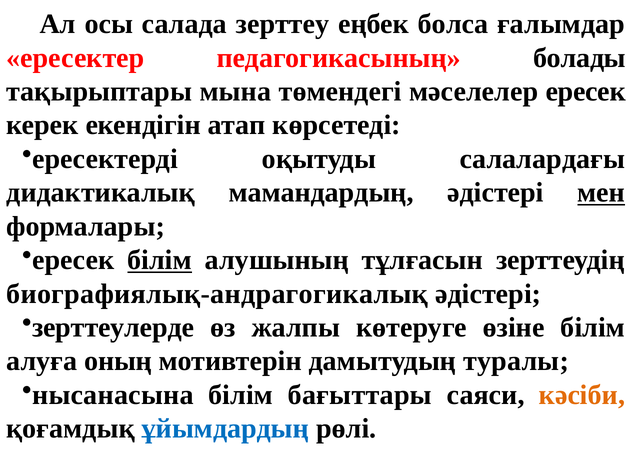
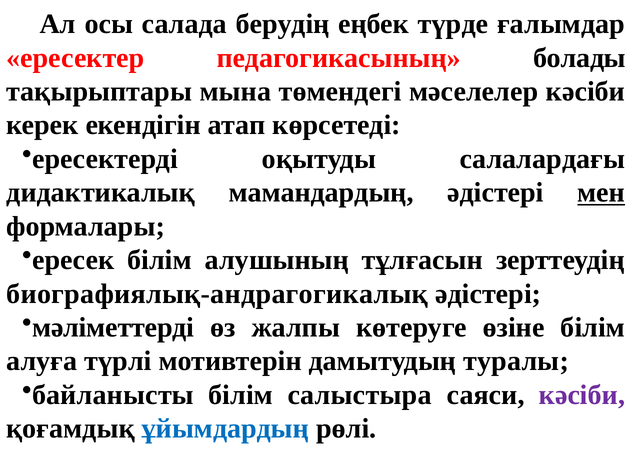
зерттеу: зерттеу -> берудің
болса: болса -> түрде
мәселелер ересек: ересек -> кәсіби
білім at (160, 260) underline: present -> none
зерттеулерде: зерттеулерде -> мәліметтерді
оның: оның -> түрлі
нысанасына: нысанасына -> байланысты
бағыттары: бағыттары -> салыстыра
кәсіби at (582, 395) colour: orange -> purple
